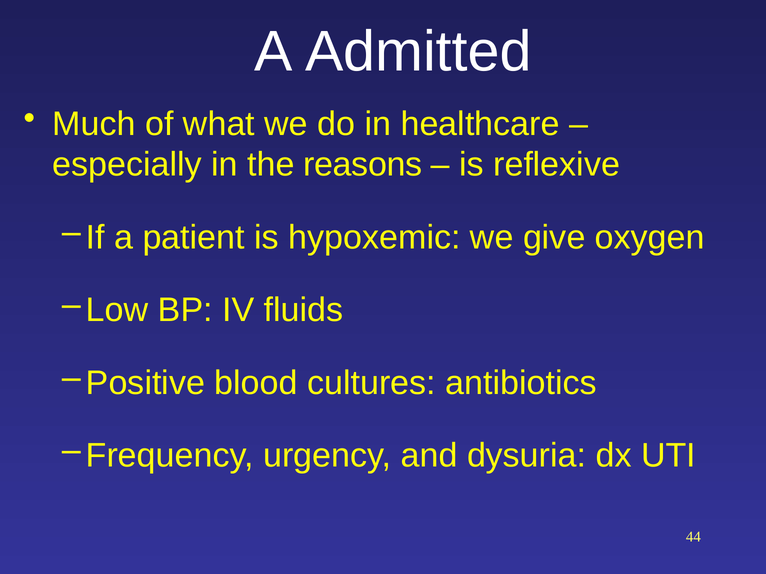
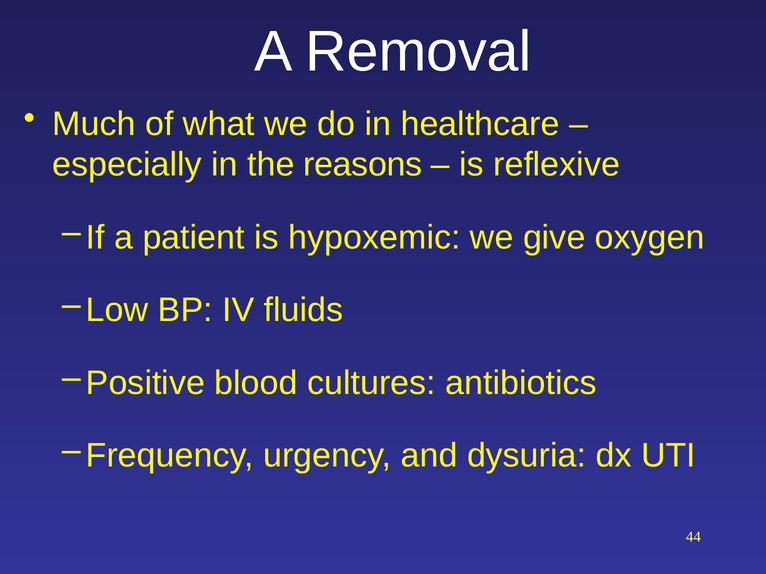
Admitted: Admitted -> Removal
